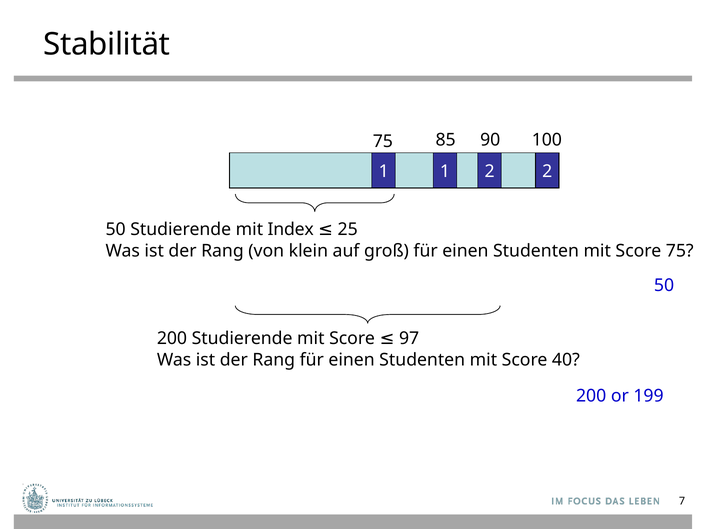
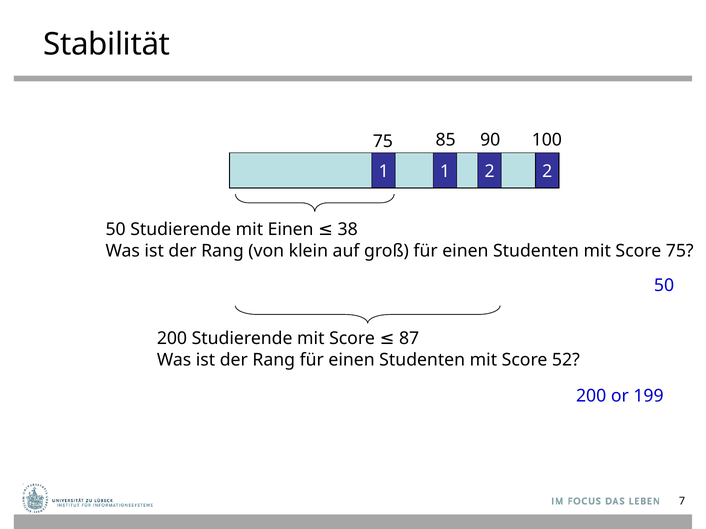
mit Index: Index -> Einen
25: 25 -> 38
97: 97 -> 87
40: 40 -> 52
